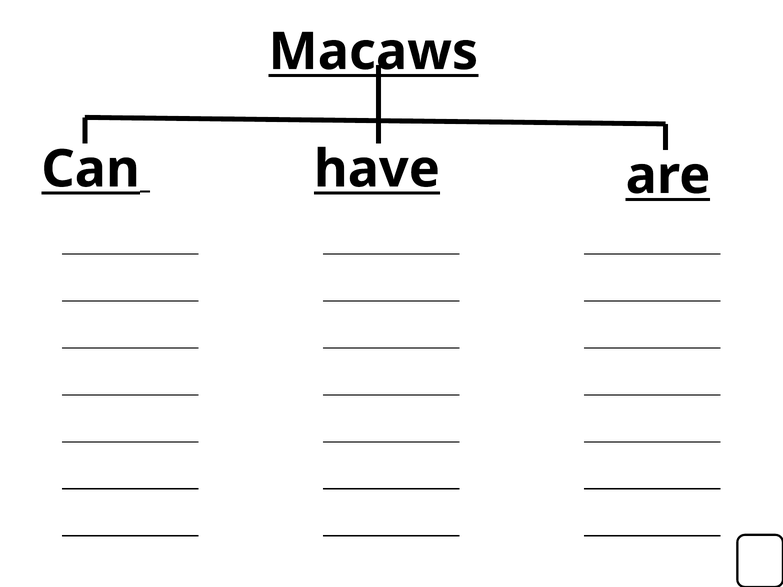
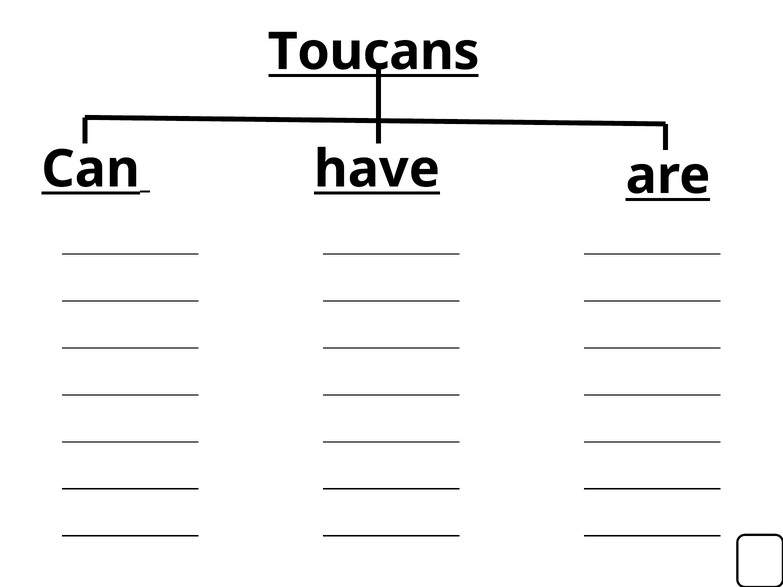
Macaws: Macaws -> Toucans
